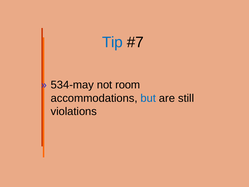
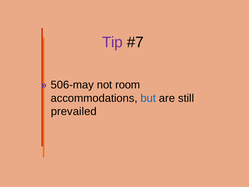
Tip colour: blue -> purple
534-may: 534-may -> 506-may
violations: violations -> prevailed
